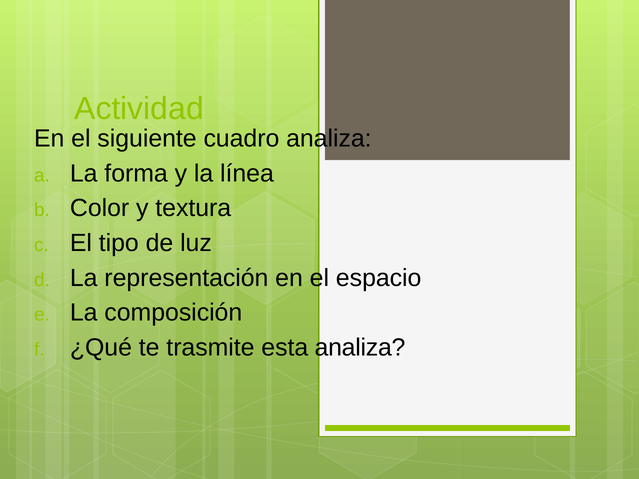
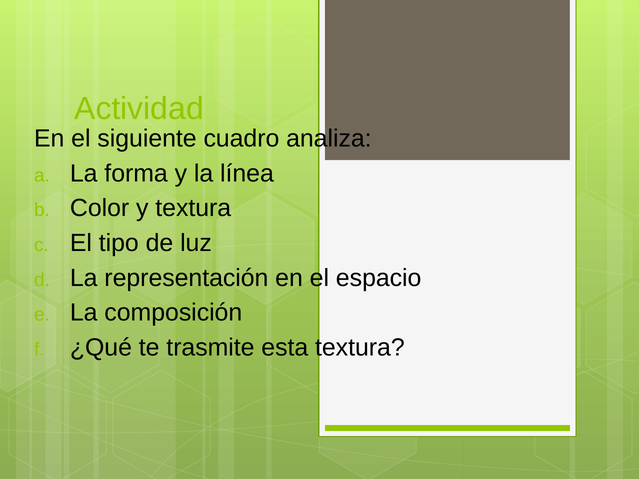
esta analiza: analiza -> textura
